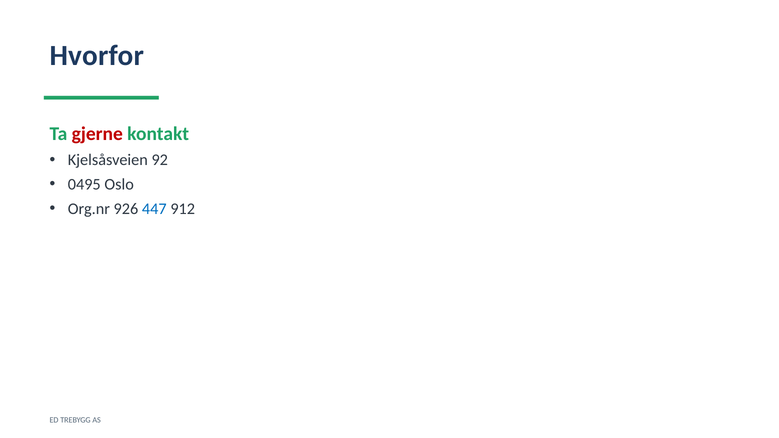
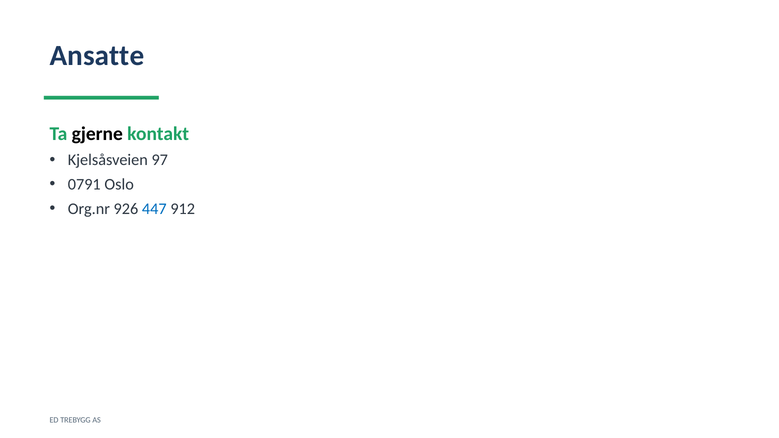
Hvorfor: Hvorfor -> Ansatte
gjerne colour: red -> black
92: 92 -> 97
0495: 0495 -> 0791
